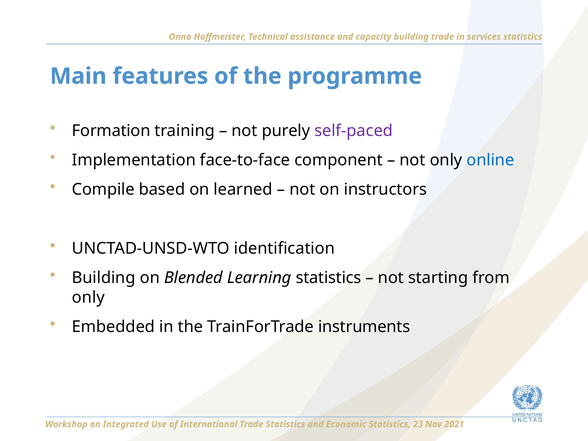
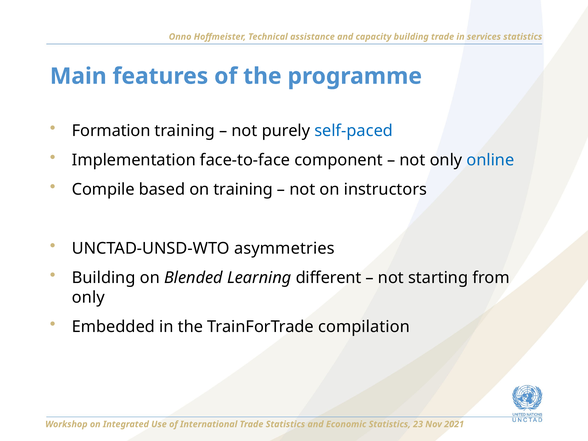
self-paced colour: purple -> blue
on learned: learned -> training
identification: identification -> asymmetries
Learning statistics: statistics -> different
instruments: instruments -> compilation
